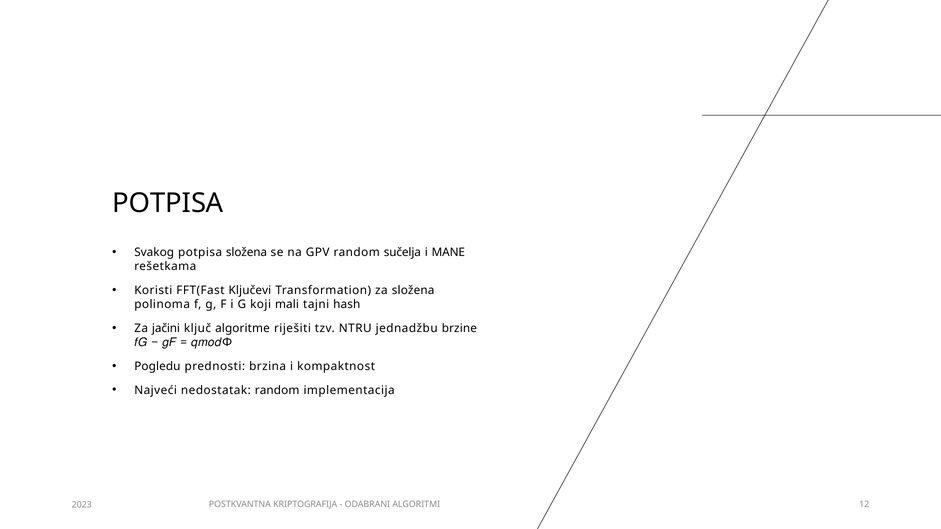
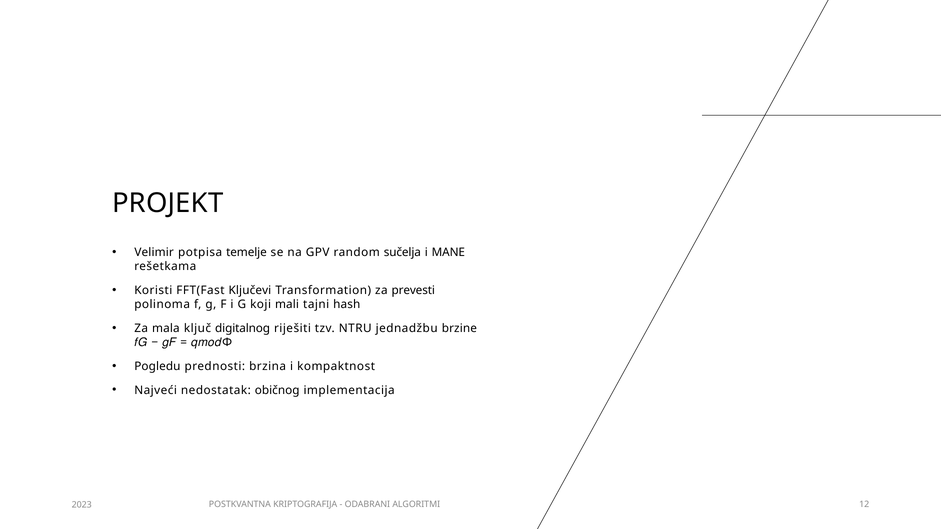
POTPISA at (168, 203): POTPISA -> PROJEKT
Svakog: Svakog -> Velimir
potpisa složena: složena -> temelje
za složena: složena -> prevesti
jačini: jačini -> mala
algoritme: algoritme -> digitalnog
nedostatak random: random -> običnog
